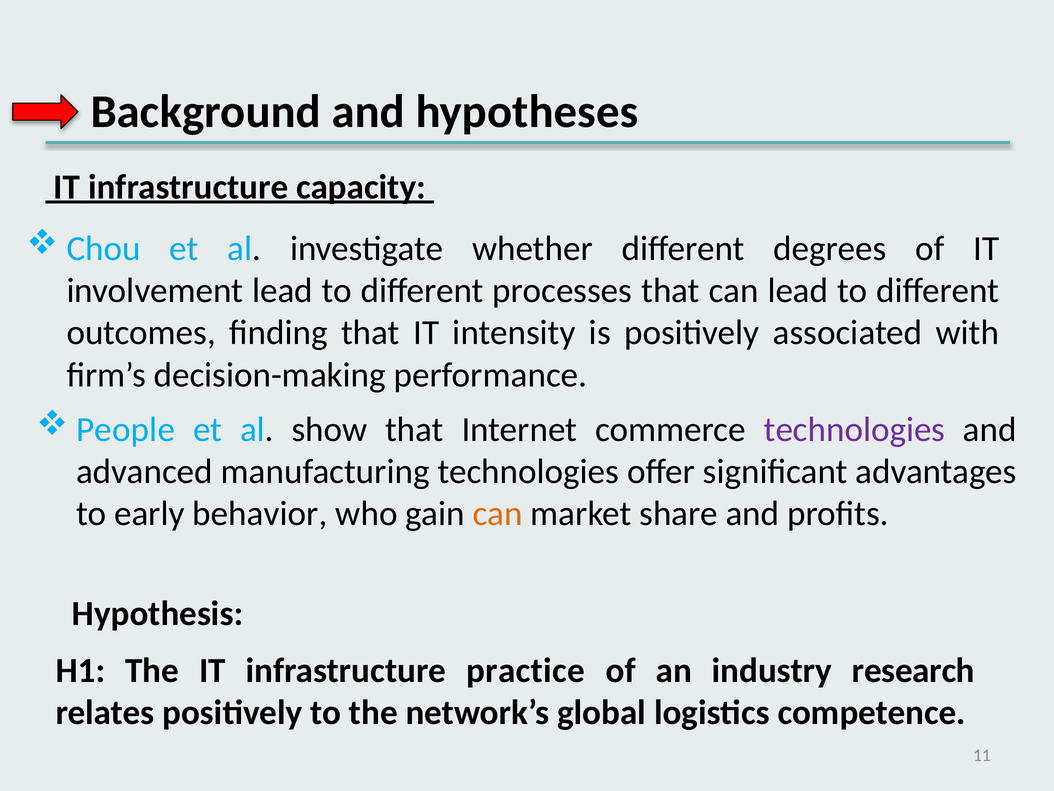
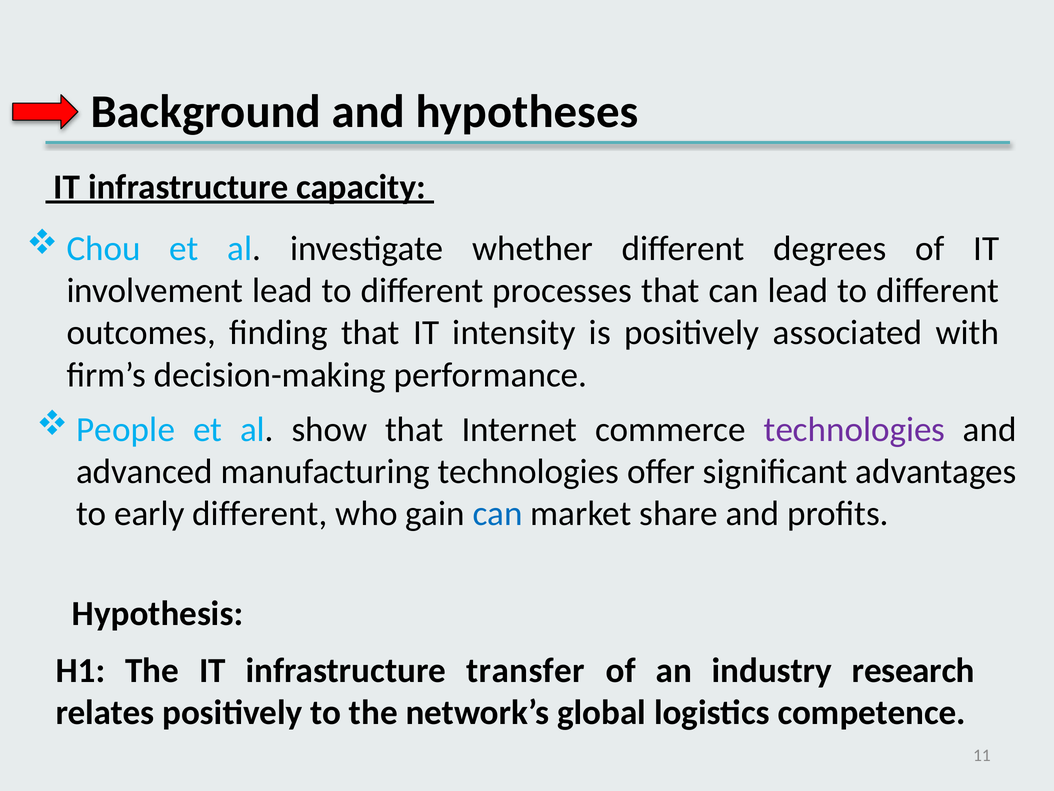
early behavior: behavior -> different
can at (498, 514) colour: orange -> blue
practice: practice -> transfer
